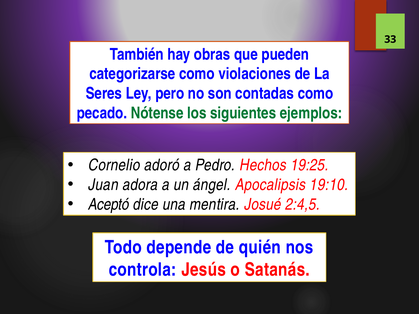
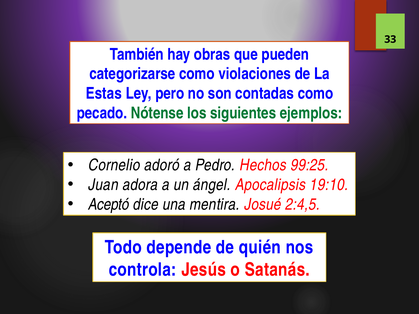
Seres: Seres -> Estas
19:25: 19:25 -> 99:25
